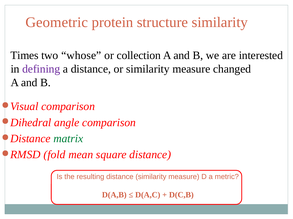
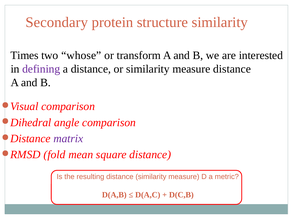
Geometric: Geometric -> Secondary
collection: collection -> transform
measure changed: changed -> distance
matrix colour: green -> purple
